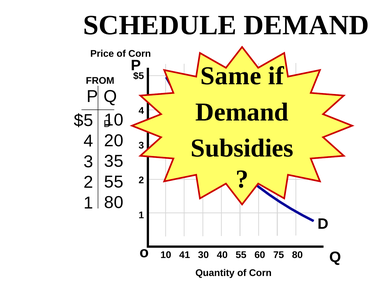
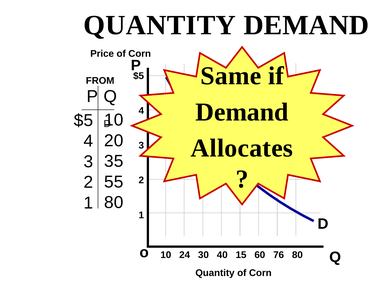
SCHEDULE at (160, 25): SCHEDULE -> QUANTITY
Subsidies: Subsidies -> Allocates
41: 41 -> 24
40 55: 55 -> 15
75: 75 -> 76
